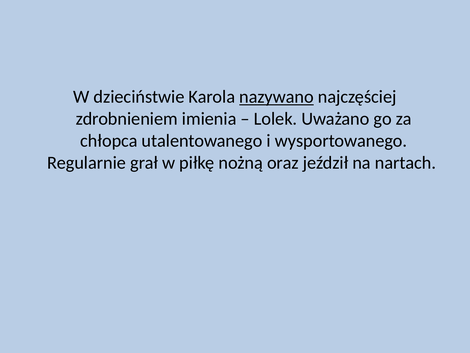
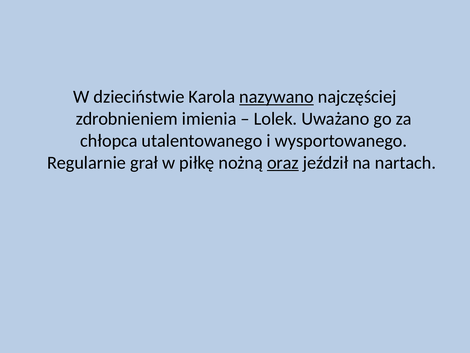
oraz underline: none -> present
